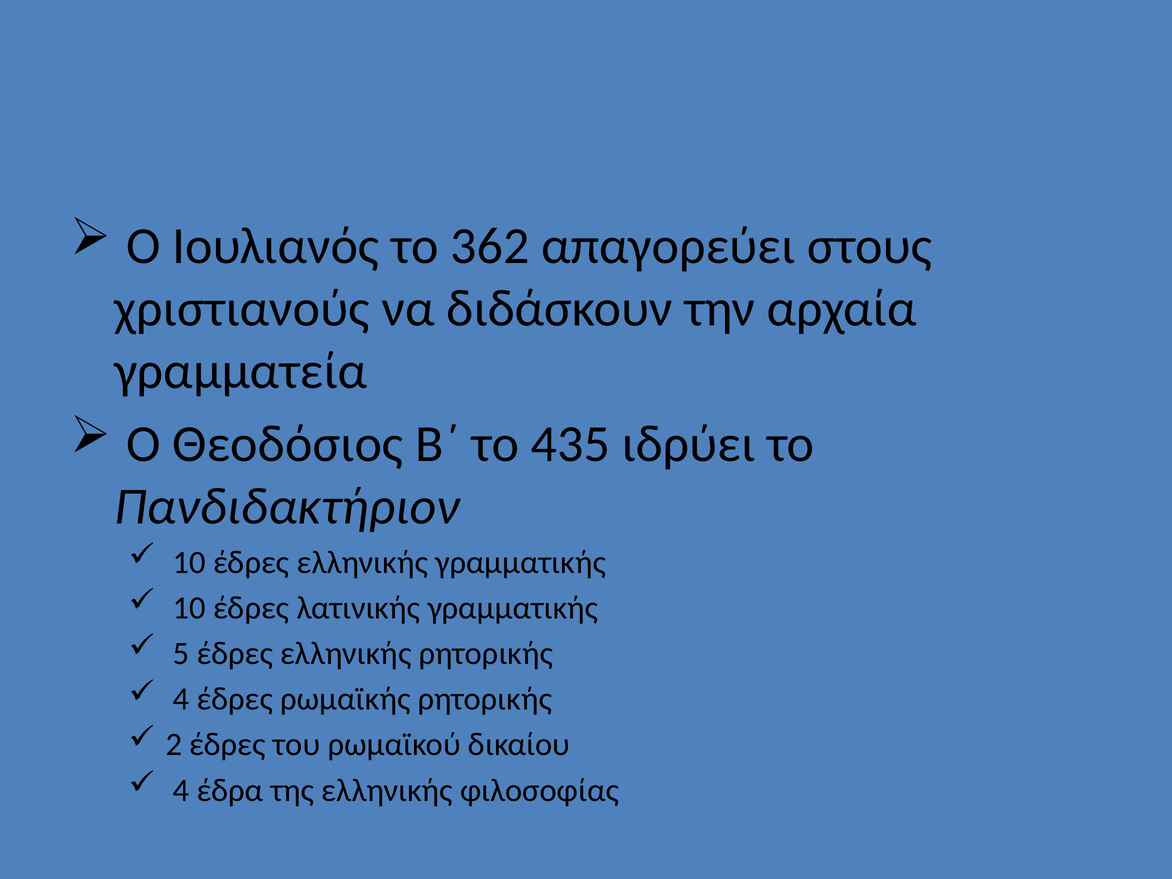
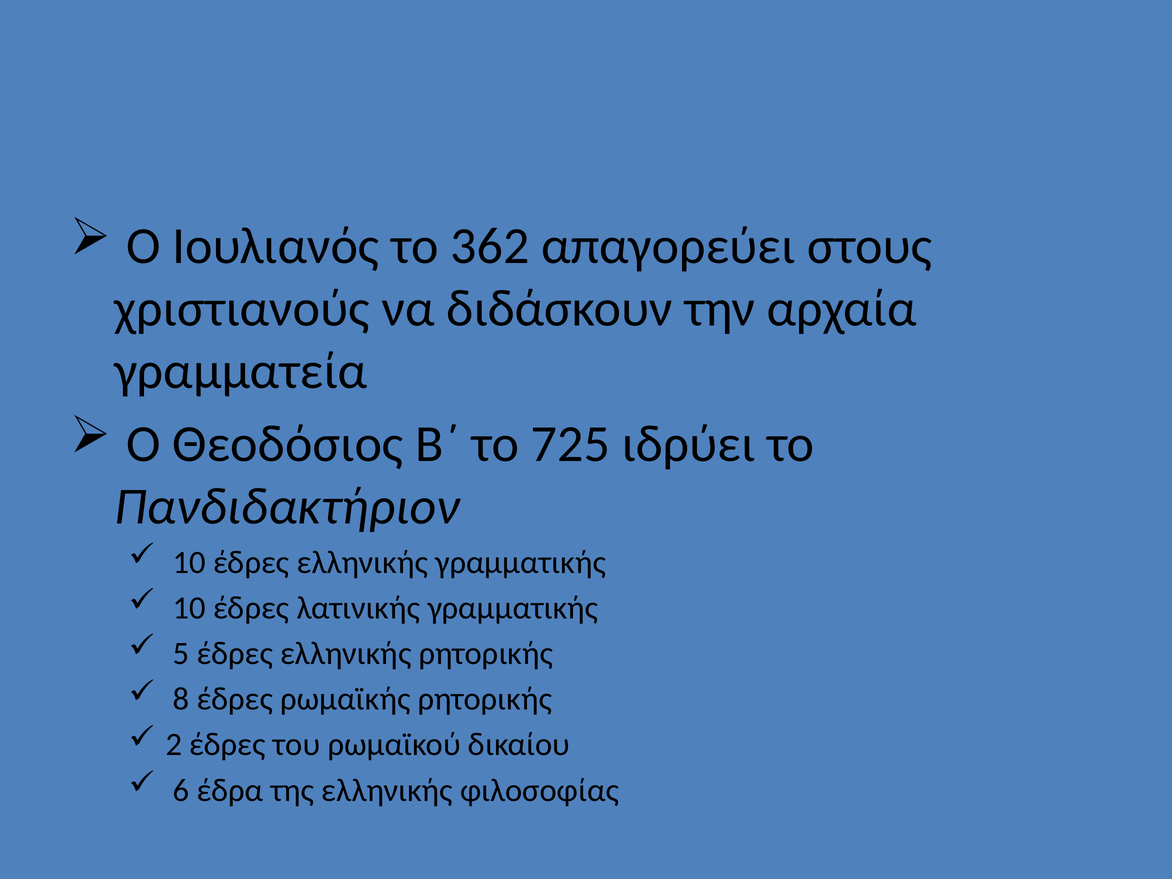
435: 435 -> 725
4 at (181, 699): 4 -> 8
4 at (181, 790): 4 -> 6
